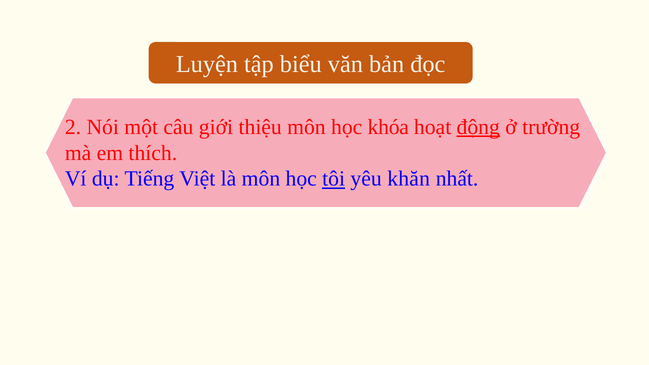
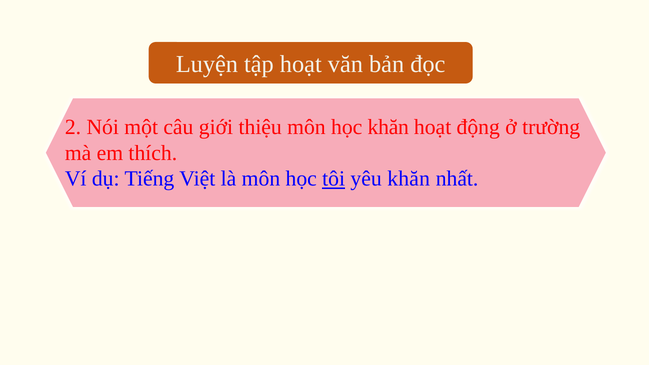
tập biểu: biểu -> hoạt
học khóa: khóa -> khăn
động underline: present -> none
